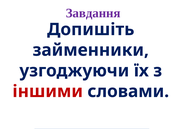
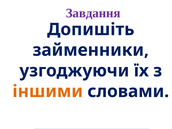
іншими colour: red -> orange
